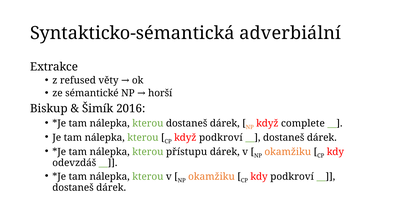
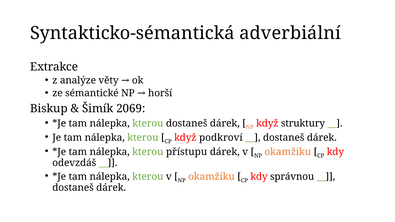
refused: refused -> analýze
2016: 2016 -> 2069
complete: complete -> struktury
kdy podkroví: podkroví -> správnou
